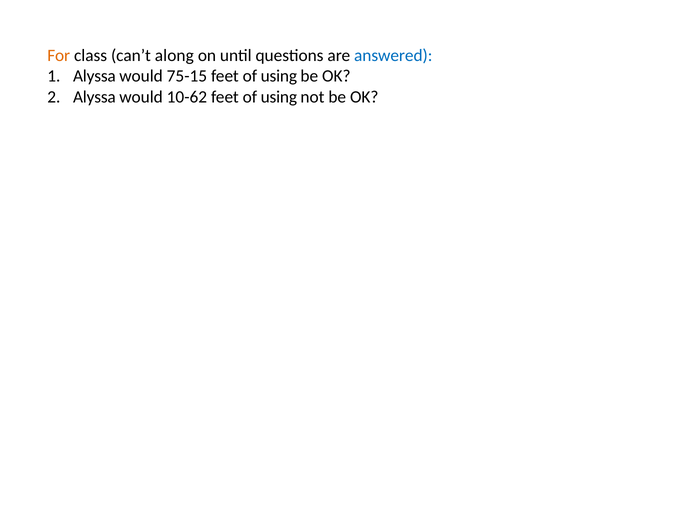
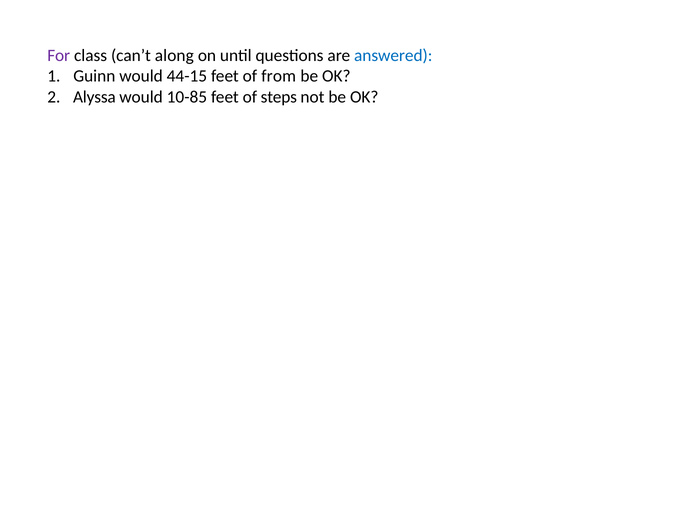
For colour: orange -> purple
Alyssa at (94, 76): Alyssa -> Guinn
75-15: 75-15 -> 44-15
using at (279, 76): using -> from
10-62: 10-62 -> 10-85
using at (279, 97): using -> steps
